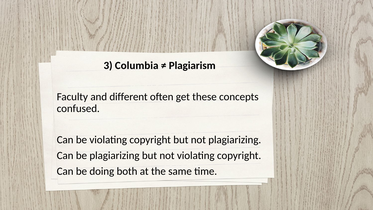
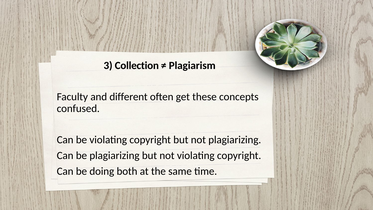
Columbia: Columbia -> Collection
